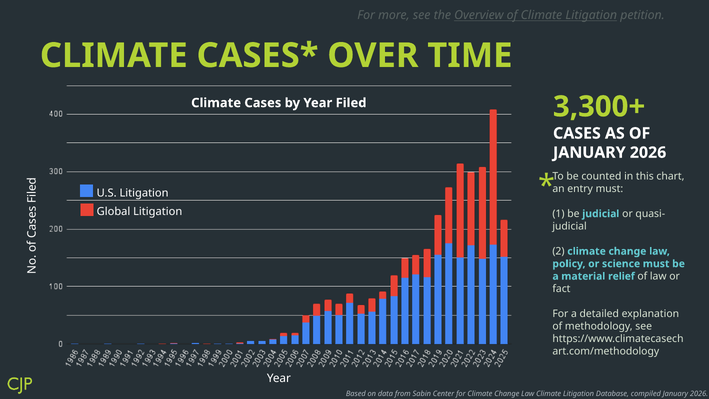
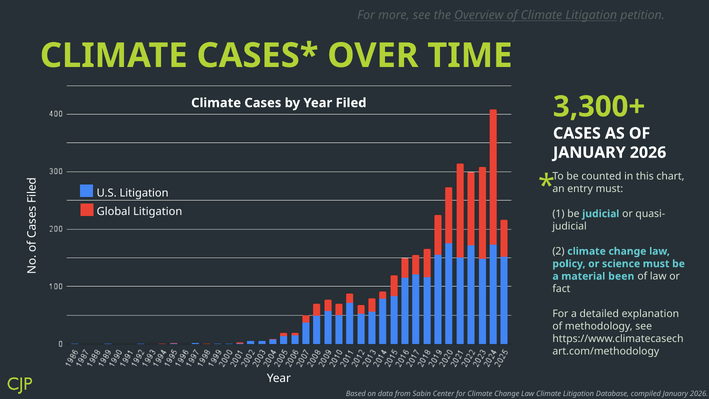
relief: relief -> been
